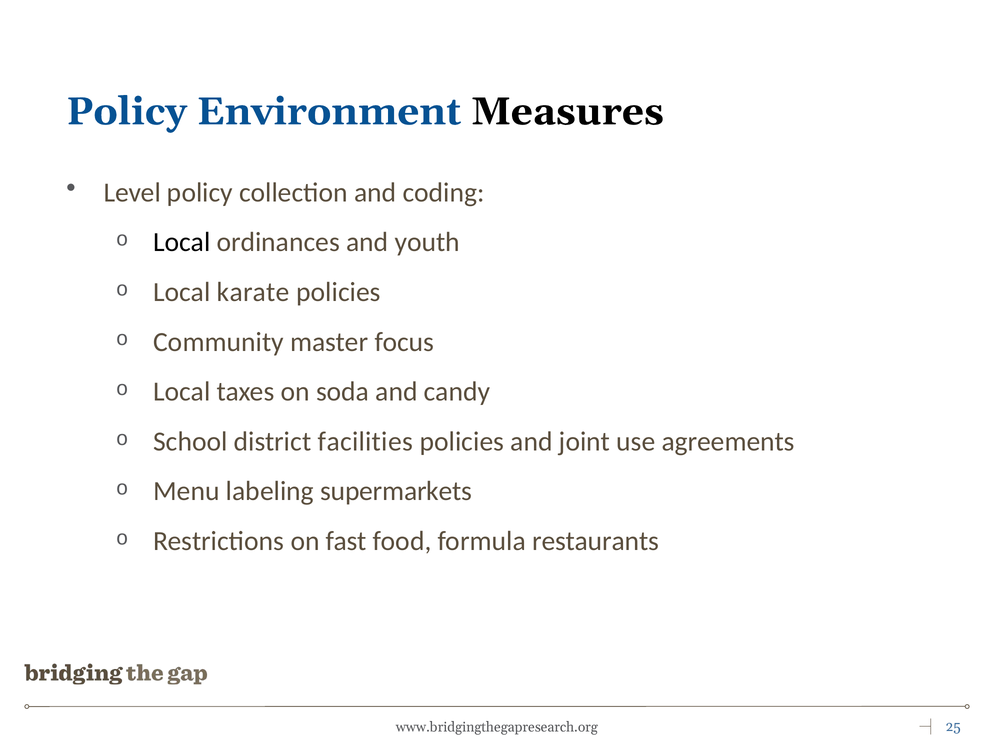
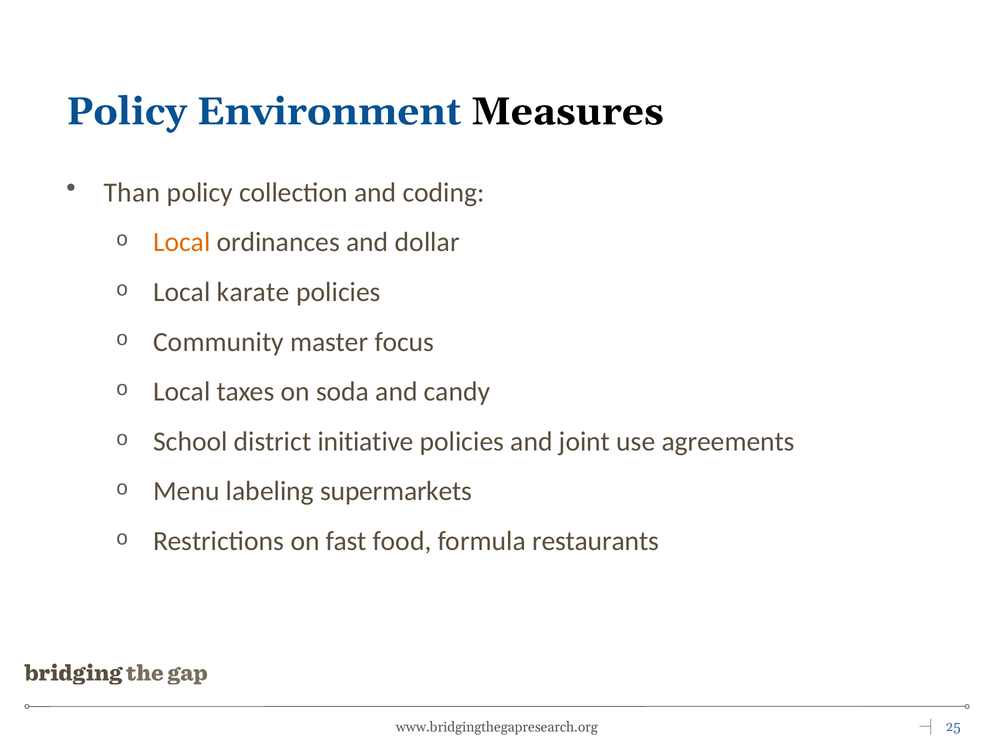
Level: Level -> Than
Local at (182, 242) colour: black -> orange
youth: youth -> dollar
facilities: facilities -> initiative
